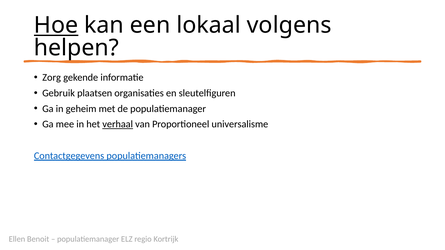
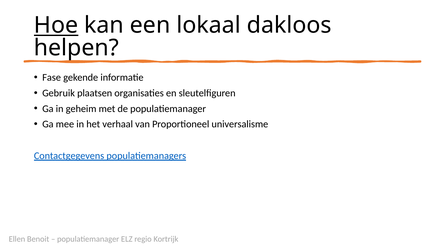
volgens: volgens -> dakloos
Zorg: Zorg -> Fase
verhaal underline: present -> none
